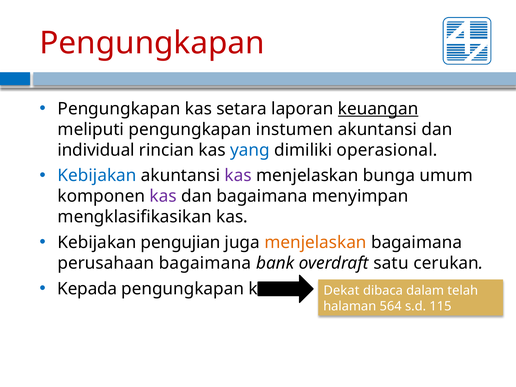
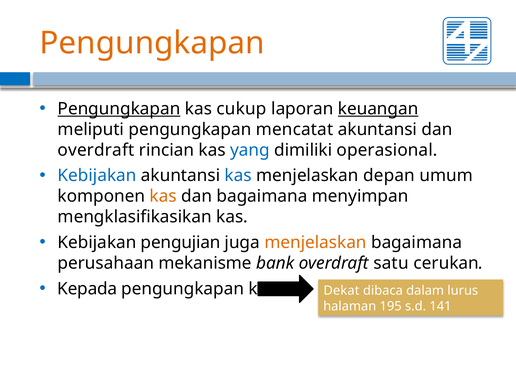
Pengungkapan at (152, 43) colour: red -> orange
Pengungkapan at (119, 109) underline: none -> present
setara: setara -> cukup
instumen: instumen -> mencatat
individual at (96, 150): individual -> overdraft
kas at (238, 176) colour: purple -> blue
bunga: bunga -> depan
kas at (163, 196) colour: purple -> orange
perusahaan bagaimana: bagaimana -> mekanisme
telah: telah -> lurus
564: 564 -> 195
115: 115 -> 141
